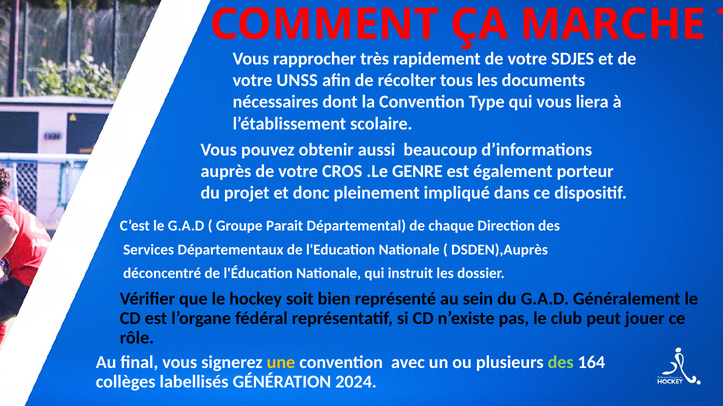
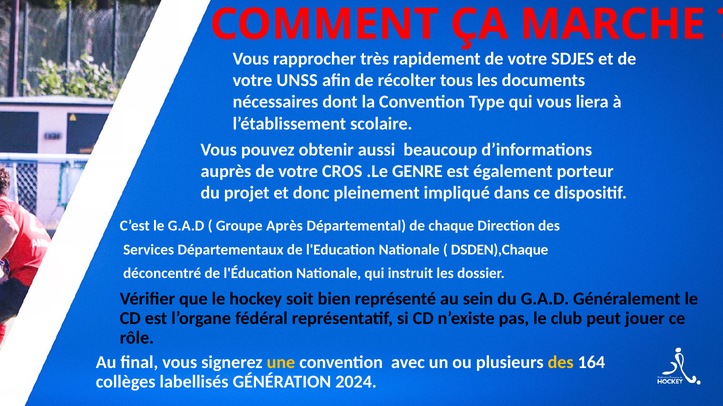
Parait: Parait -> Après
DSDEN),Auprès: DSDEN),Auprès -> DSDEN),Chaque
des at (561, 363) colour: light green -> yellow
